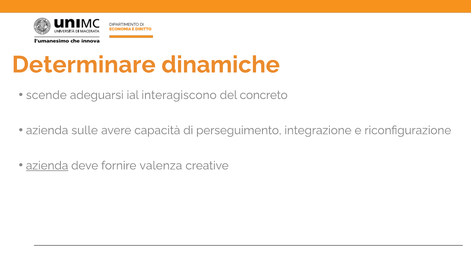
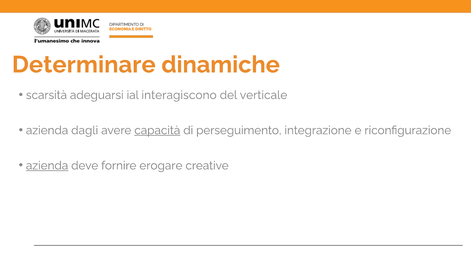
scende: scende -> scarsità
concreto: concreto -> verticale
sulle: sulle -> dagli
capacità underline: none -> present
valenza: valenza -> erogare
